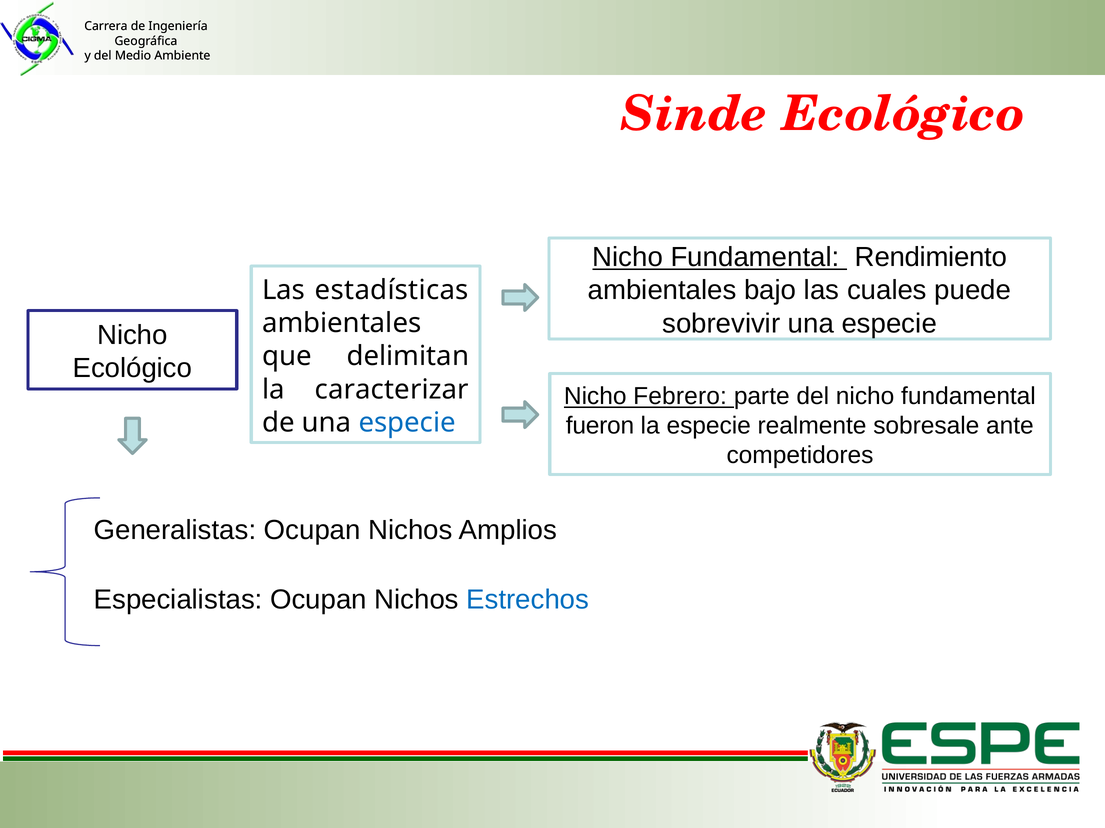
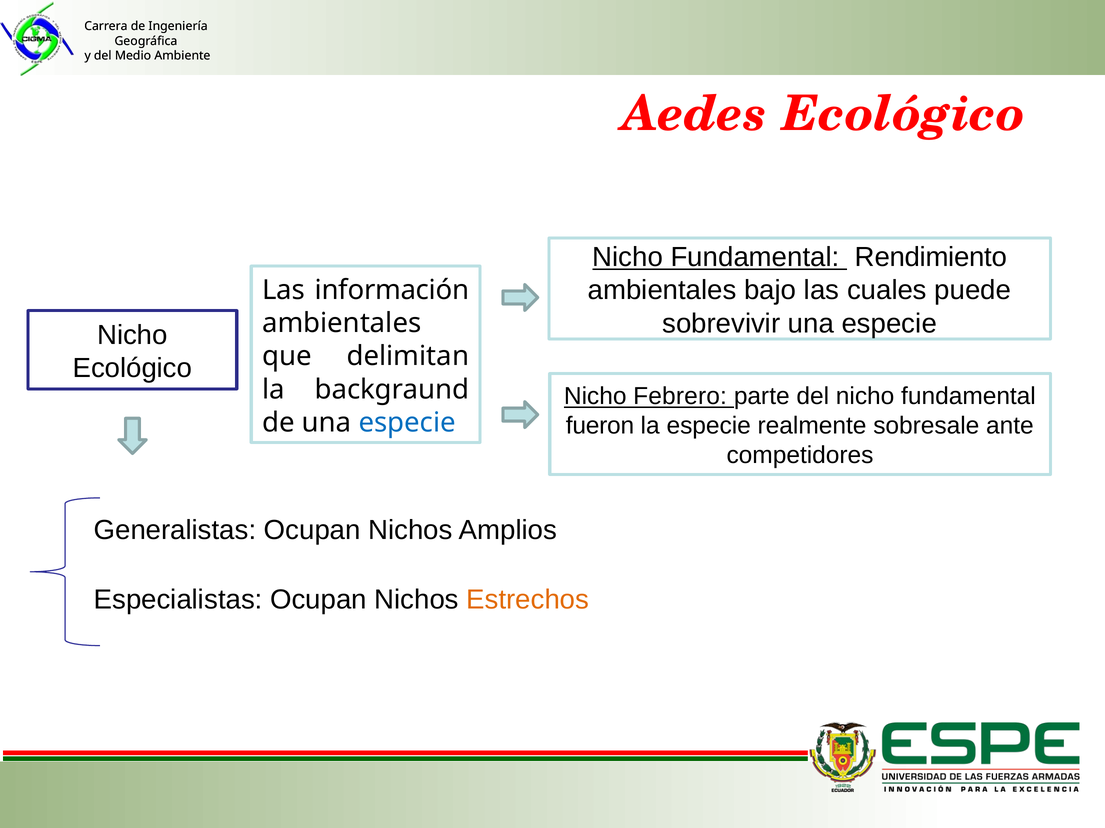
Sinde: Sinde -> Aedes
estadísticas: estadísticas -> información
caracterizar: caracterizar -> backgraund
Estrechos colour: blue -> orange
